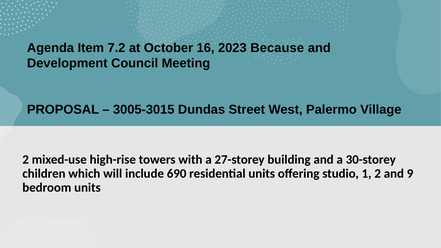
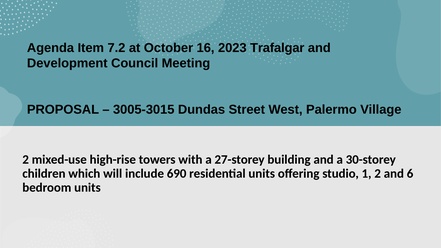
Because: Because -> Trafalgar
9: 9 -> 6
